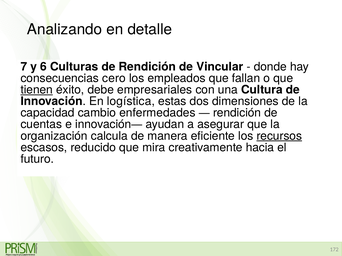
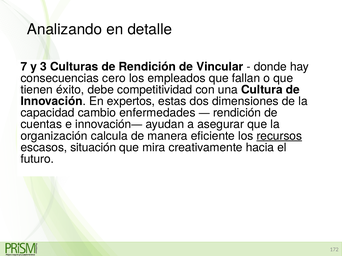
6: 6 -> 3
tienen underline: present -> none
empresariales: empresariales -> competitividad
logística: logística -> expertos
reducido: reducido -> situación
